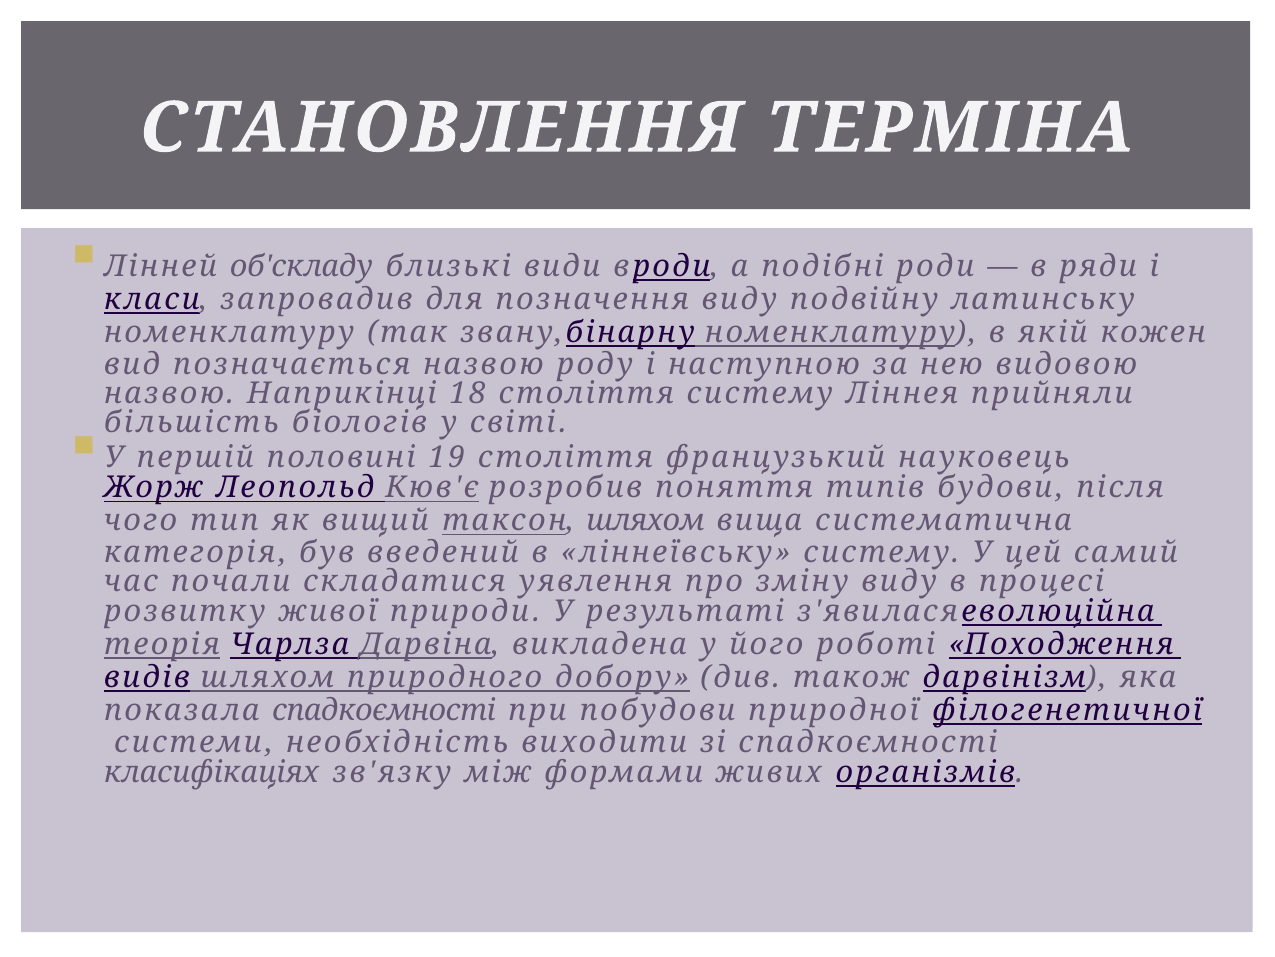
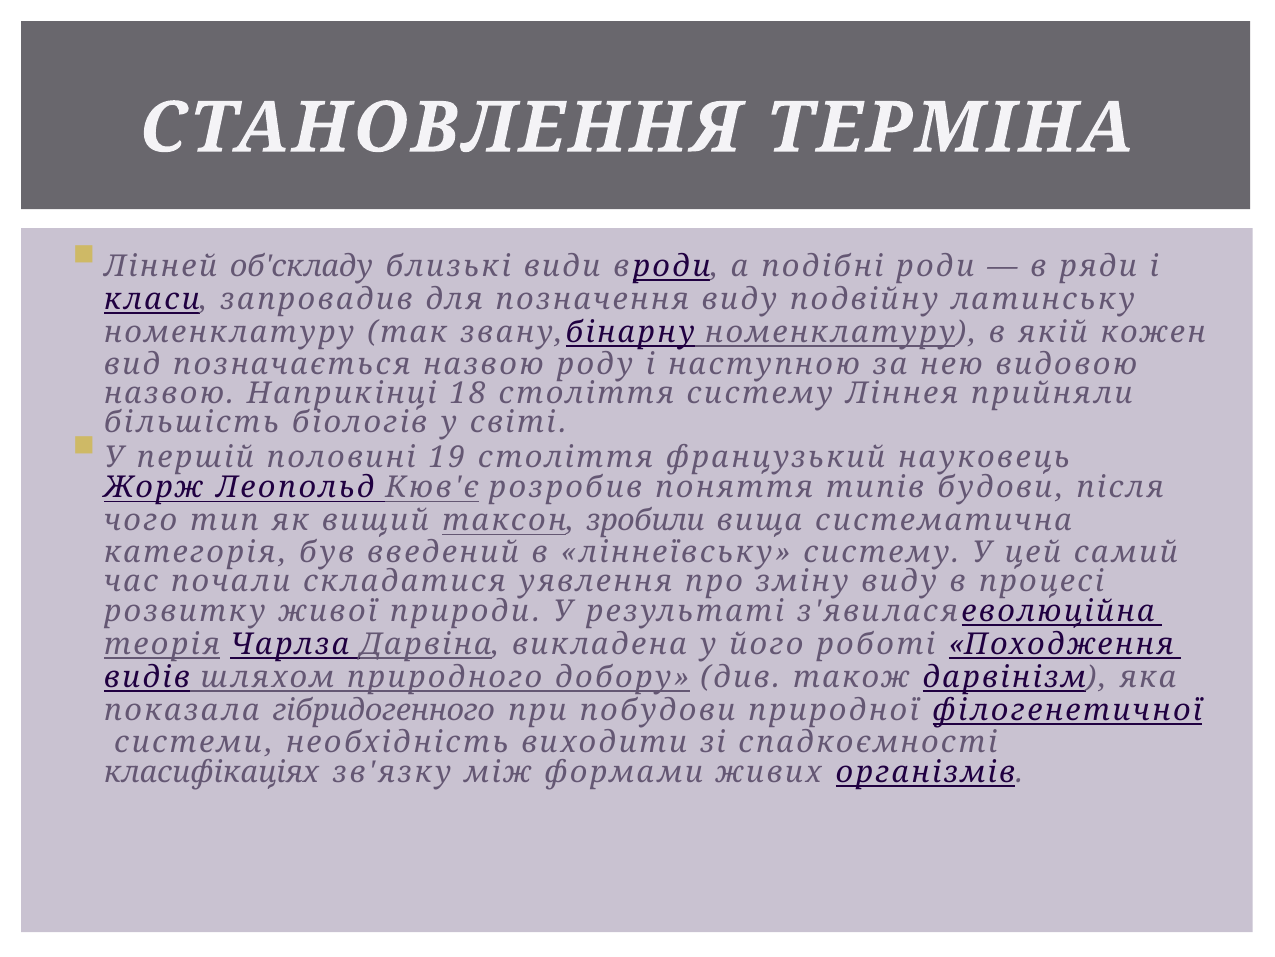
таксон шляхом: шляхом -> зробили
показала спадкоємності: спадкоємності -> гібридогенного
